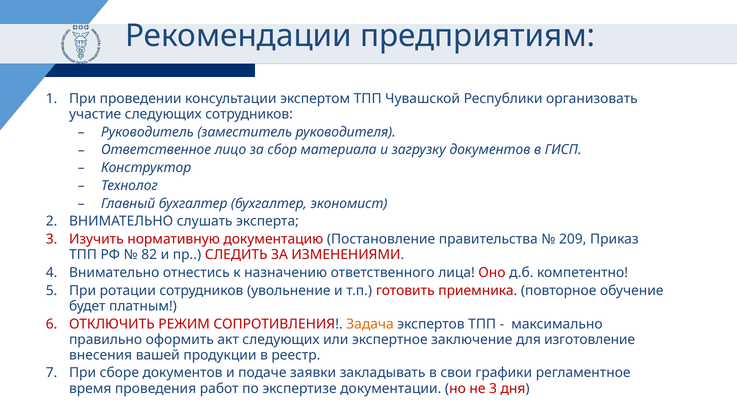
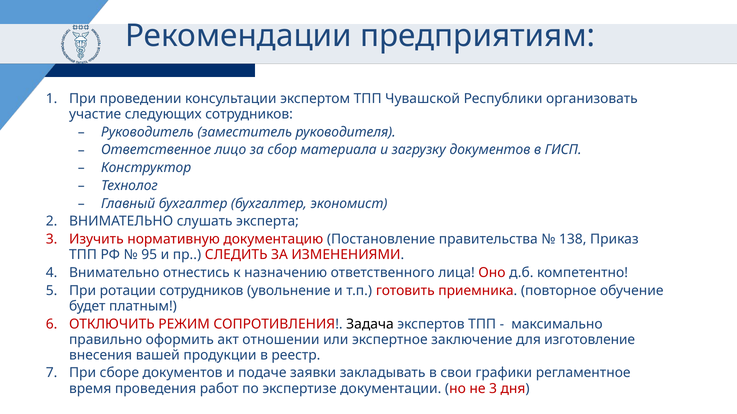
209: 209 -> 138
82: 82 -> 95
Задача colour: orange -> black
акт следующих: следующих -> отношении
